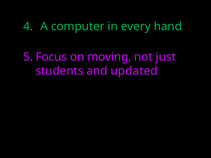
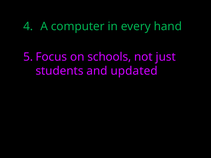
moving: moving -> schools
